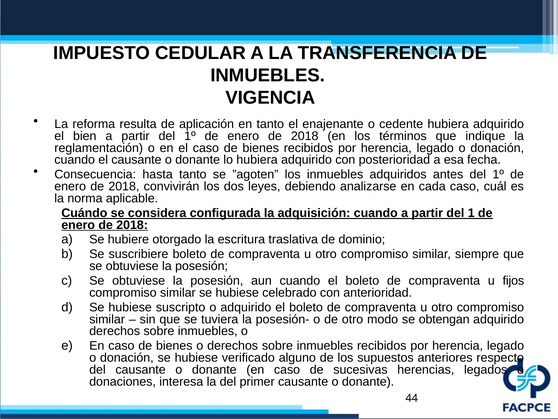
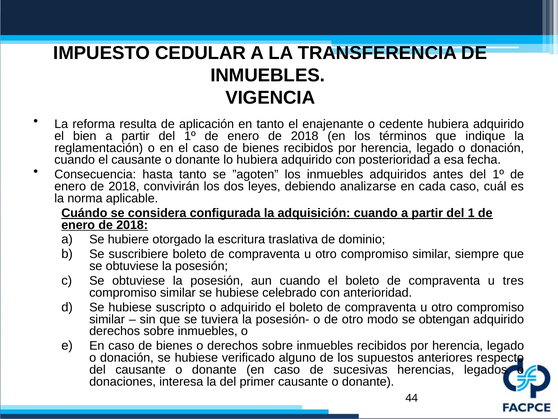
fijos: fijos -> tres
